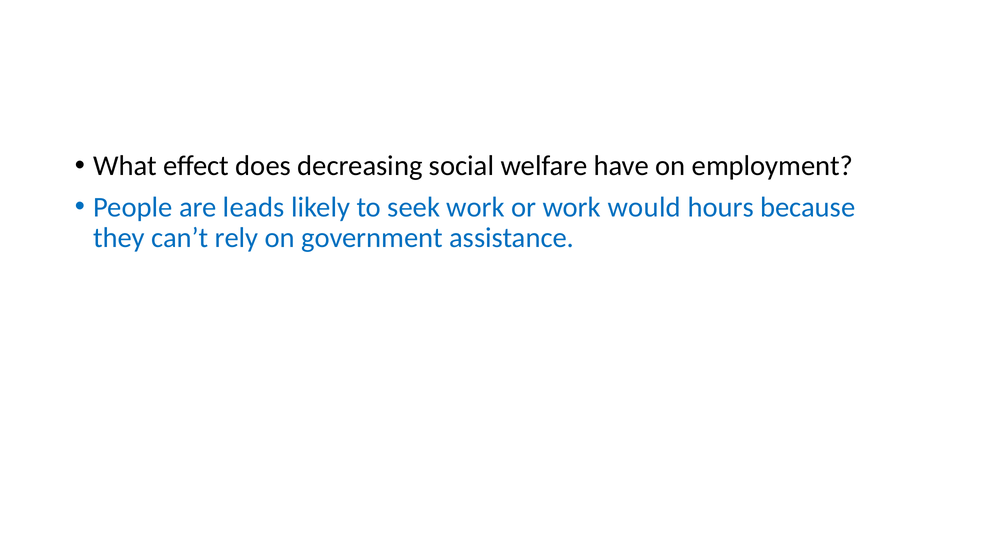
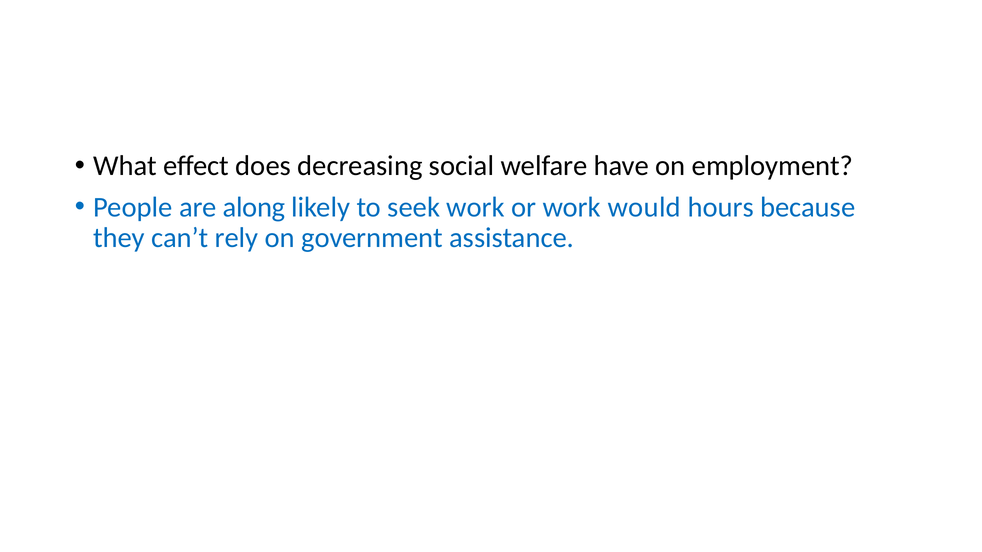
leads: leads -> along
